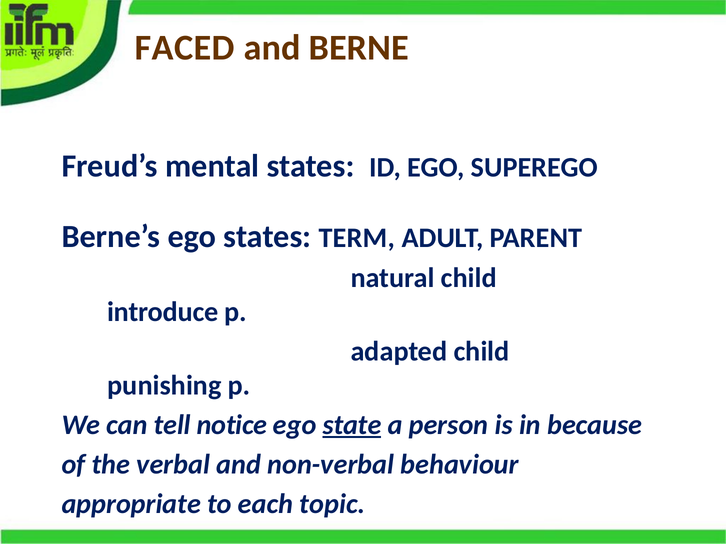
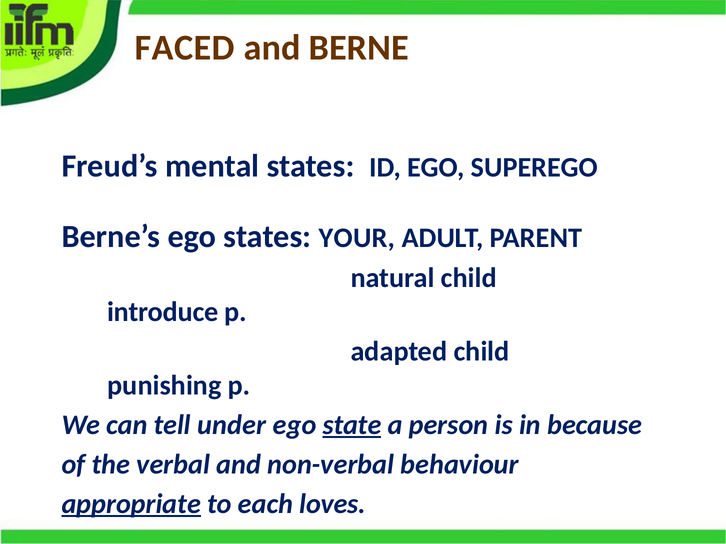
TERM: TERM -> YOUR
notice: notice -> under
appropriate underline: none -> present
topic: topic -> loves
